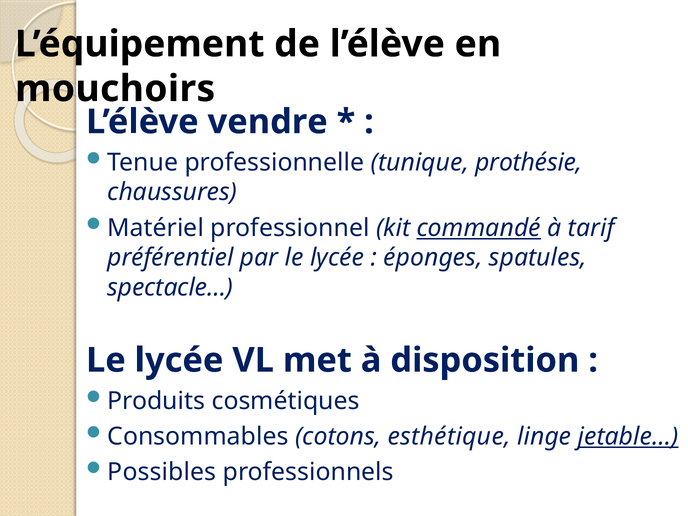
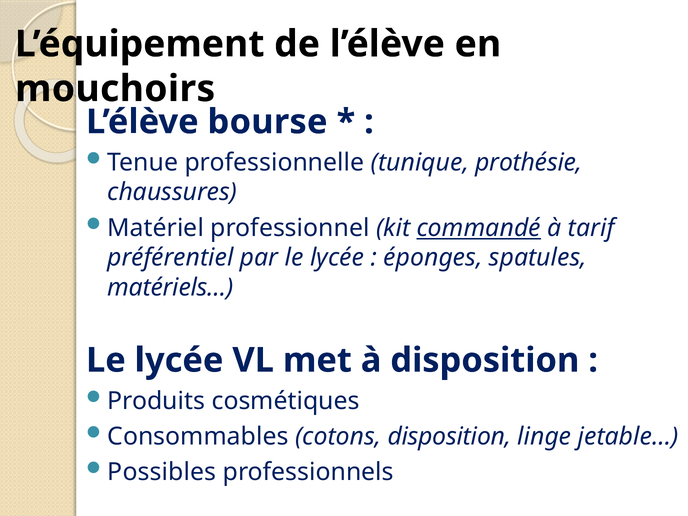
L’élève vendre: vendre -> bourse
spectacle…: spectacle… -> matériels…
cotons esthétique: esthétique -> disposition
jetable… underline: present -> none
